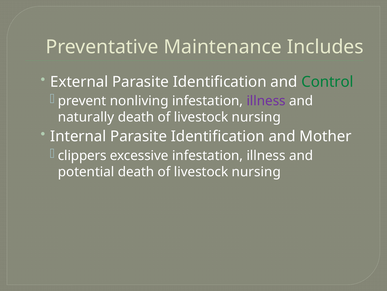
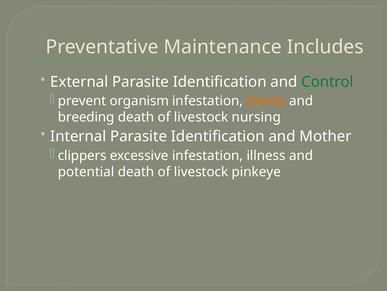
nonliving: nonliving -> organism
illness at (266, 101) colour: purple -> orange
naturally: naturally -> breeding
nursing at (256, 171): nursing -> pinkeye
